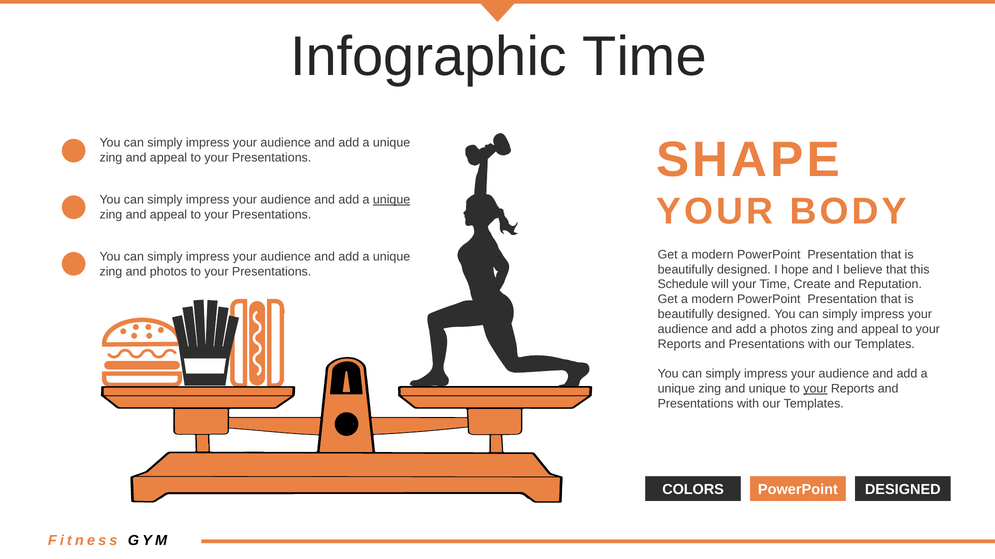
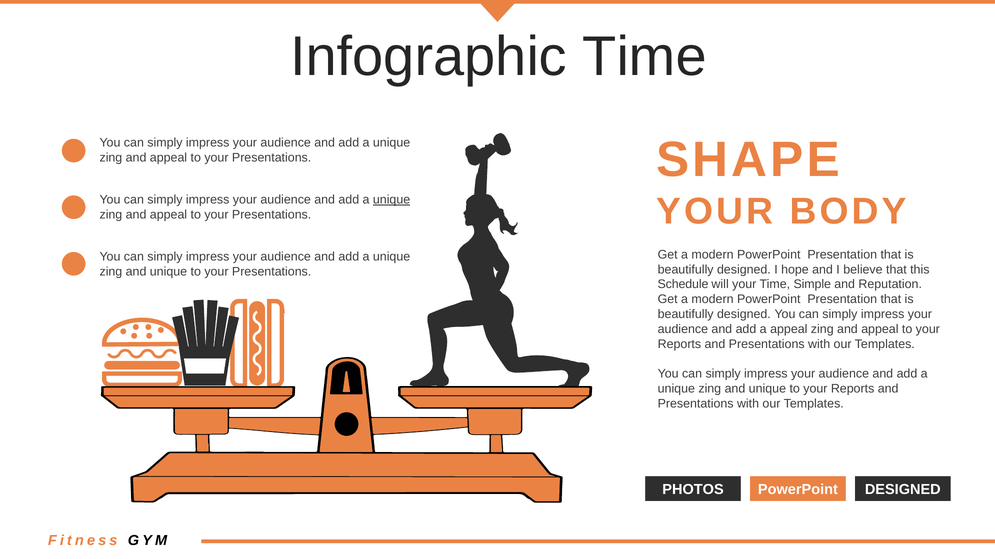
photos at (168, 272): photos -> unique
Create: Create -> Simple
a photos: photos -> appeal
your at (815, 389) underline: present -> none
COLORS: COLORS -> PHOTOS
